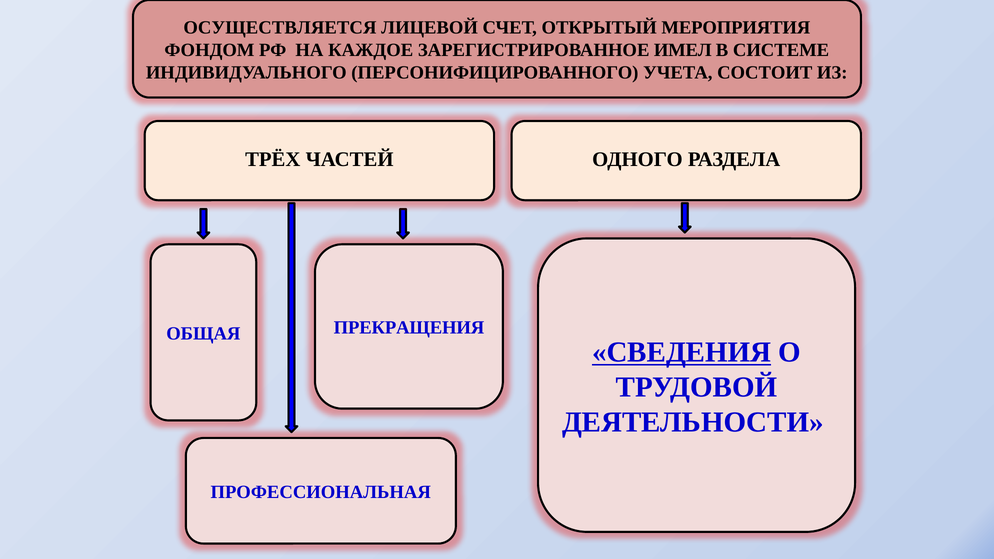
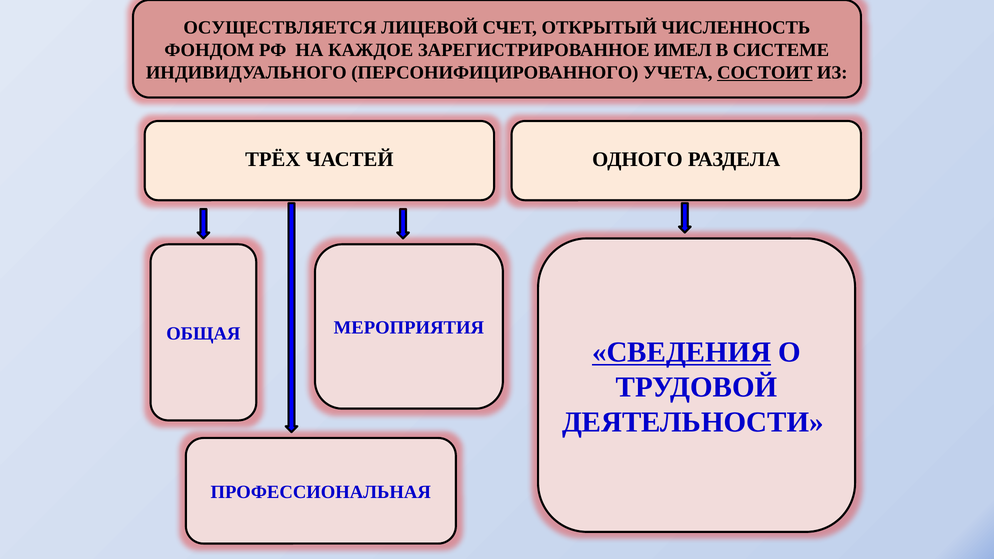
МЕРОПРИЯТИЯ: МЕРОПРИЯТИЯ -> ЧИСЛЕННОСТЬ
СОСТОИТ underline: none -> present
ПРЕКРАЩЕНИЯ: ПРЕКРАЩЕНИЯ -> МЕРОПРИЯТИЯ
